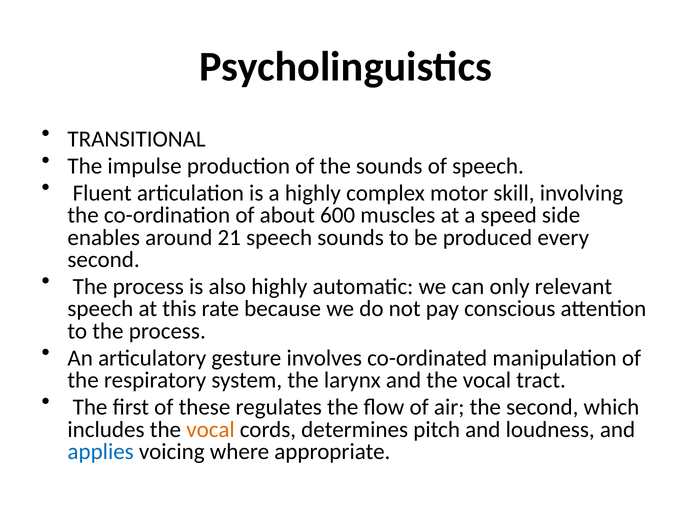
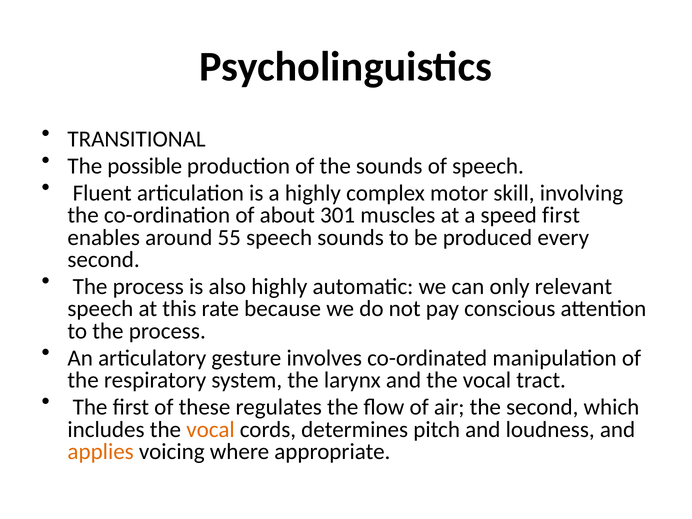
impulse: impulse -> possible
600: 600 -> 301
speed side: side -> first
21: 21 -> 55
applies colour: blue -> orange
